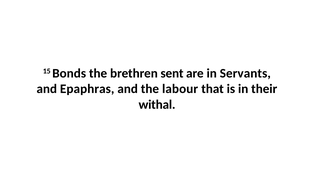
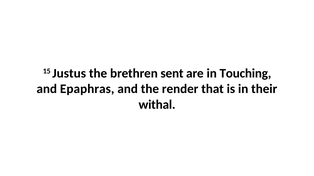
Bonds: Bonds -> Justus
Servants: Servants -> Touching
labour: labour -> render
